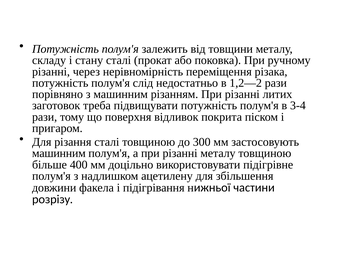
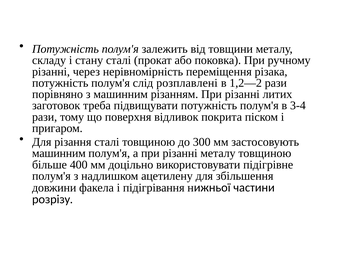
недостатньо: недостатньо -> розплавлені
